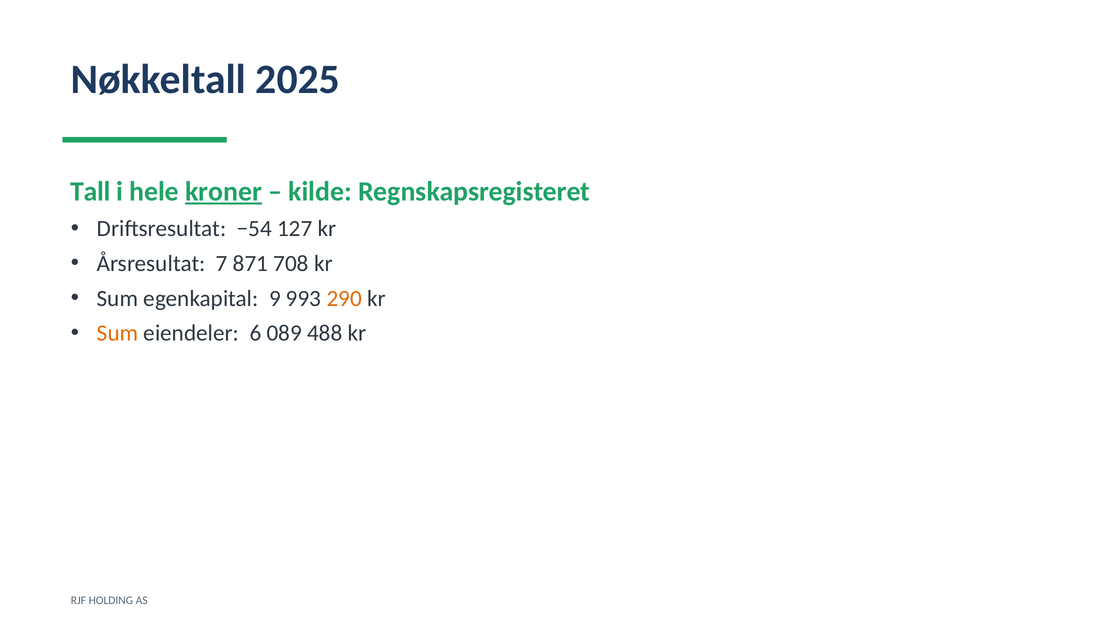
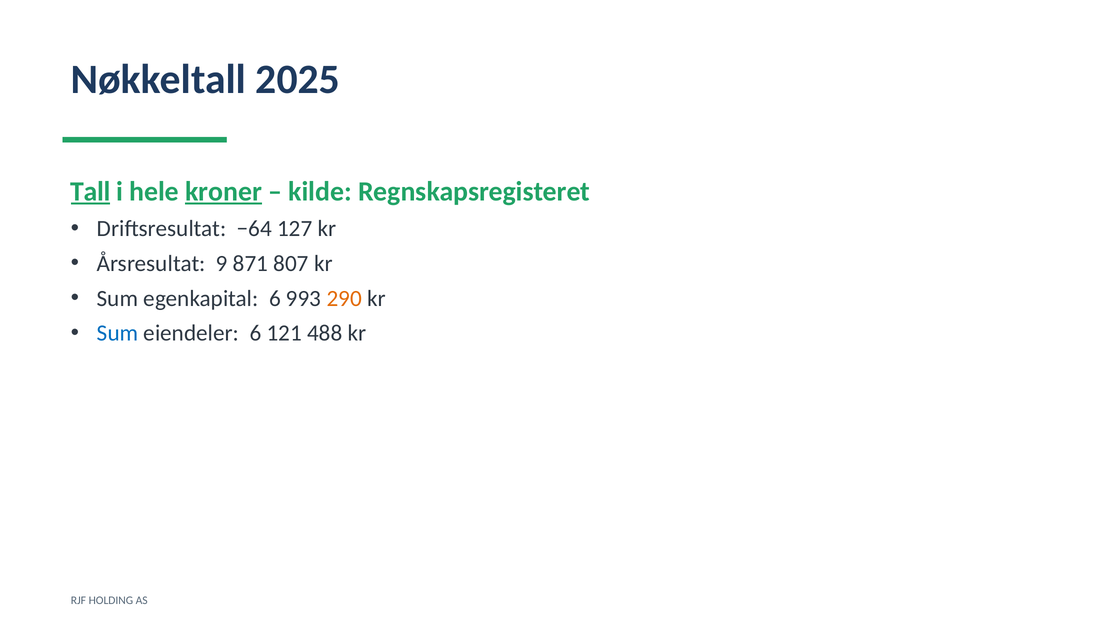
Tall underline: none -> present
−54: −54 -> −64
7: 7 -> 9
708: 708 -> 807
egenkapital 9: 9 -> 6
Sum at (118, 333) colour: orange -> blue
089: 089 -> 121
